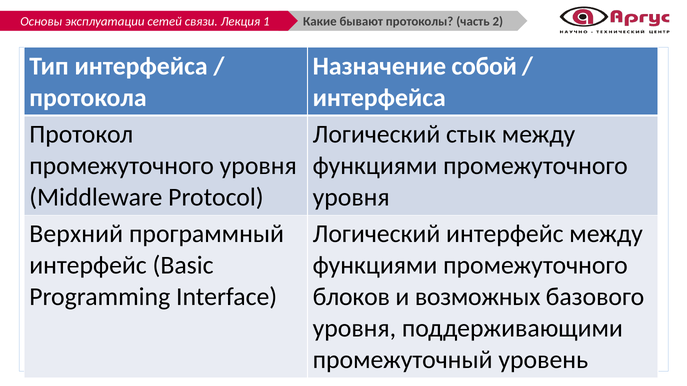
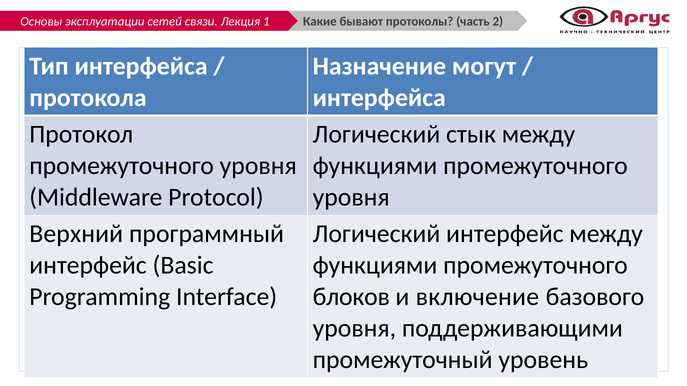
собой: собой -> могут
возможных: возможных -> включение
